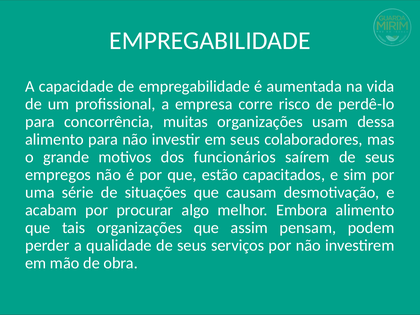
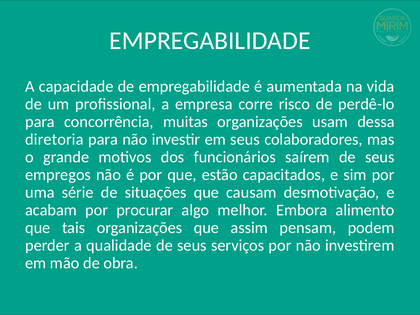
alimento at (55, 139): alimento -> diretoria
